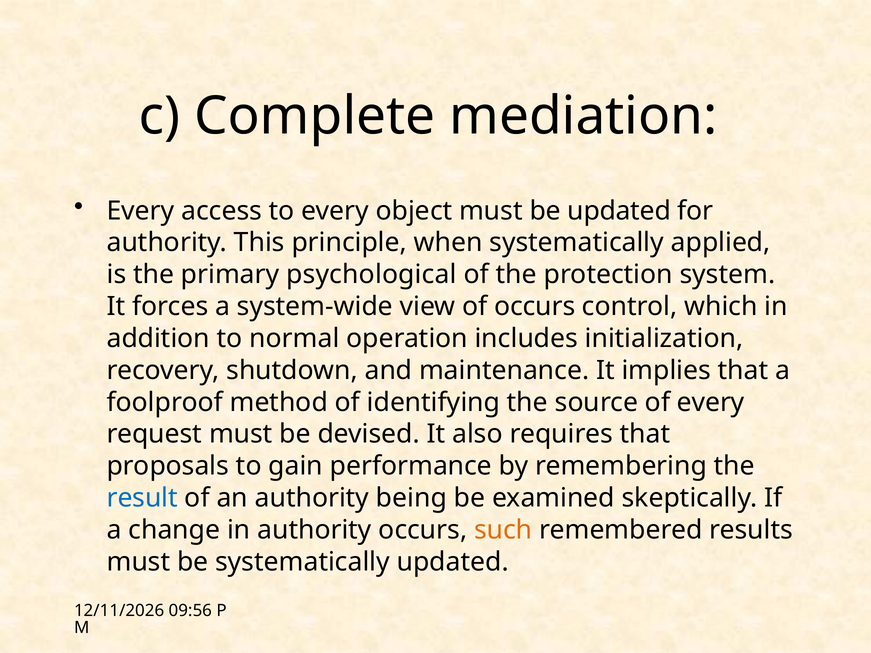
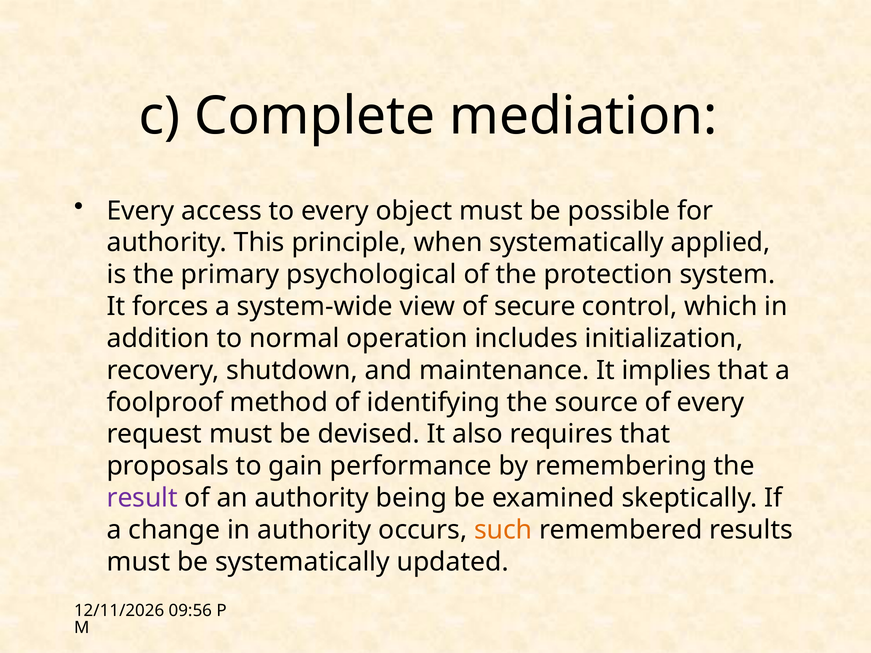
be updated: updated -> possible
of occurs: occurs -> secure
result colour: blue -> purple
